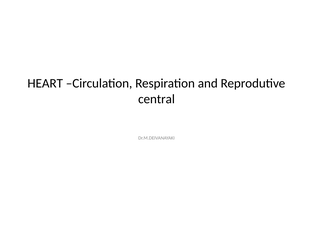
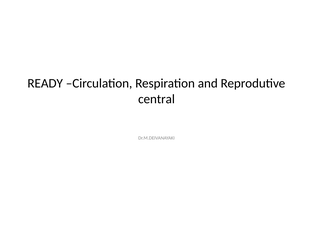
HEART: HEART -> READY
